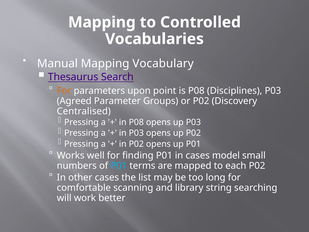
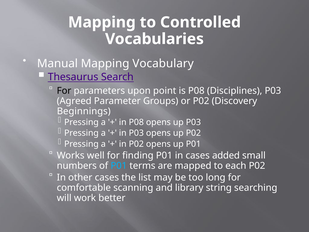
For at (64, 91) colour: orange -> black
Centralised: Centralised -> Beginnings
model: model -> added
